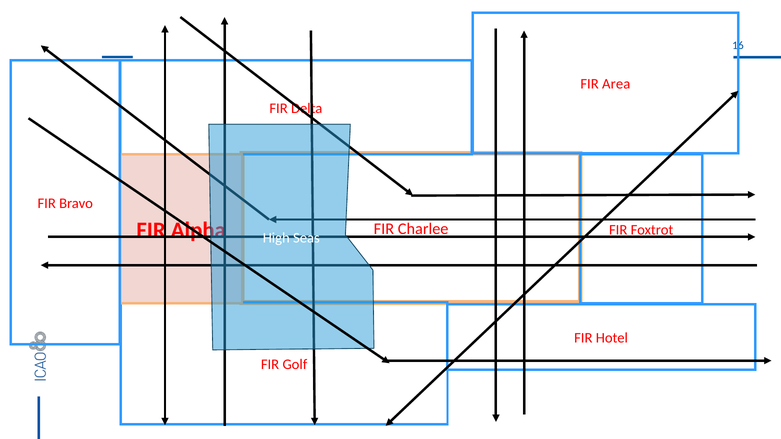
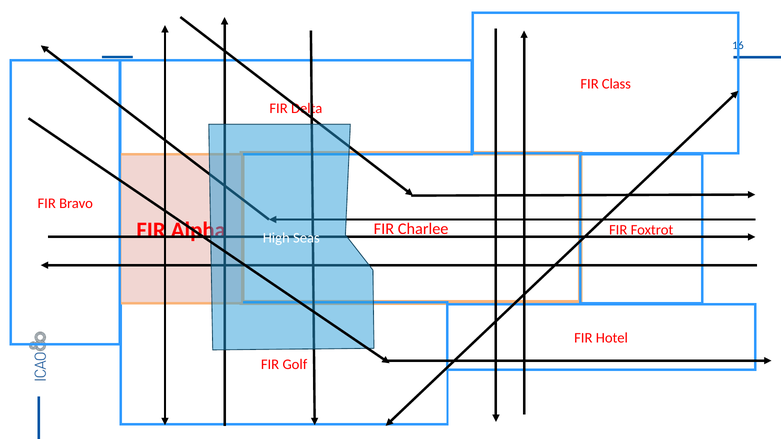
Area: Area -> Class
